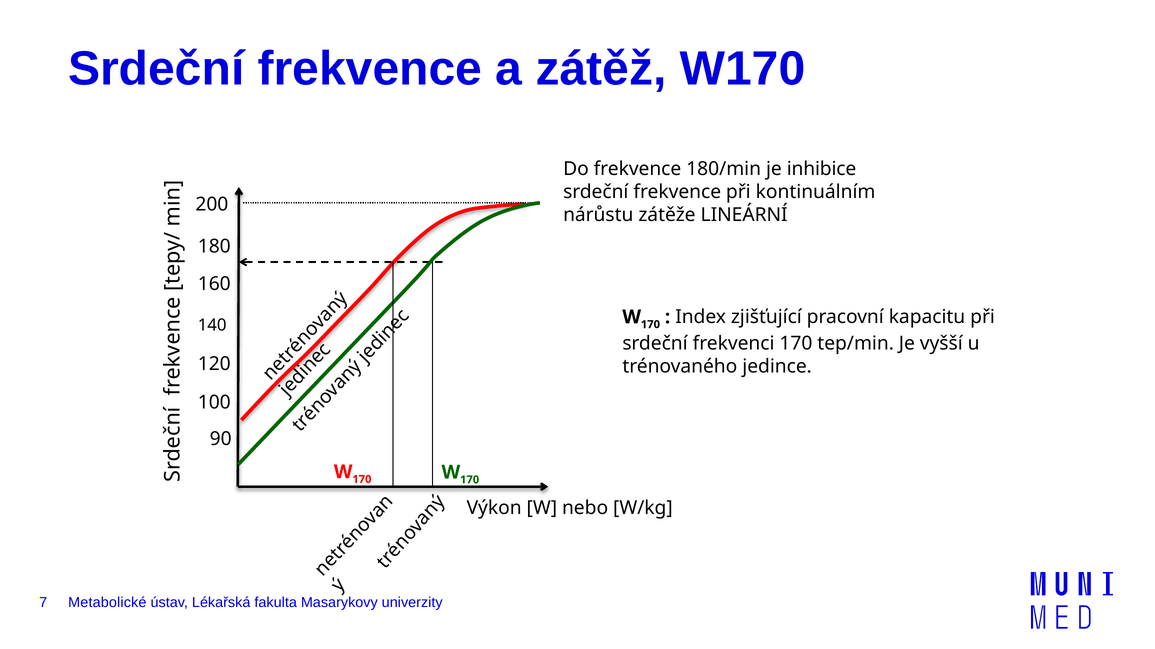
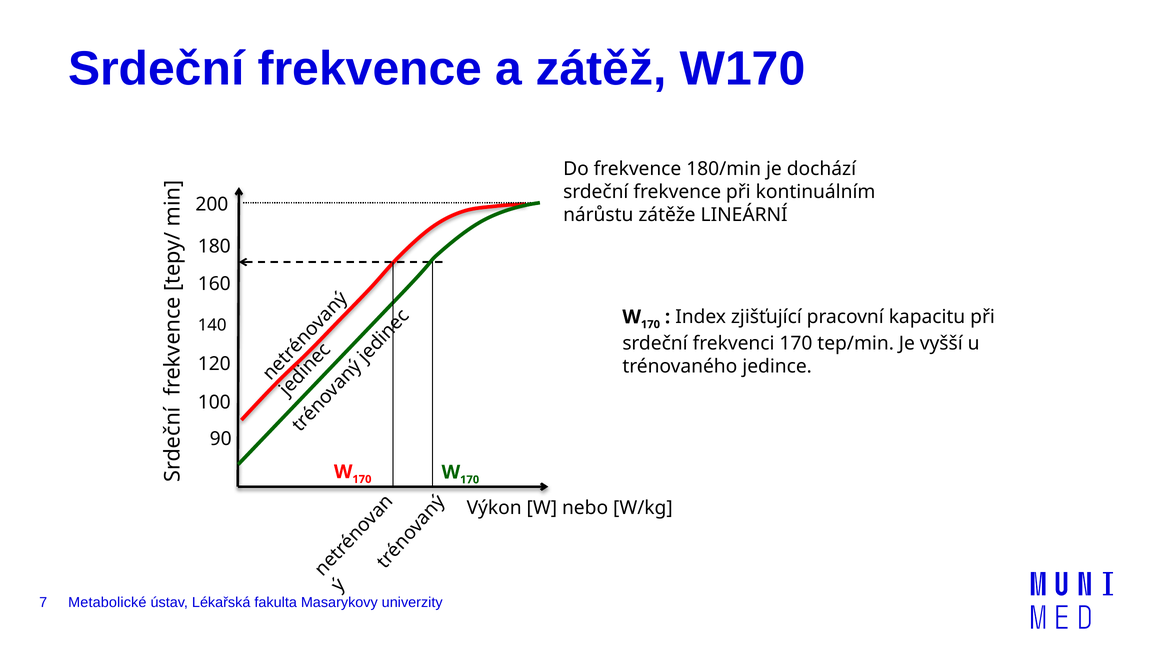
inhibice: inhibice -> dochází
